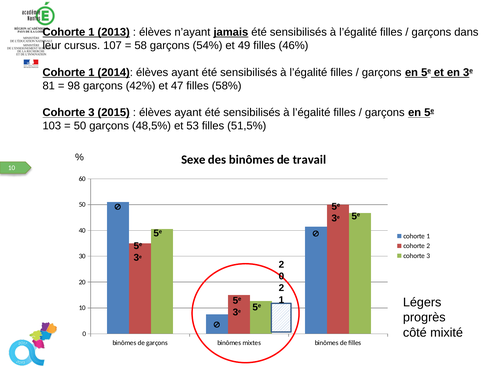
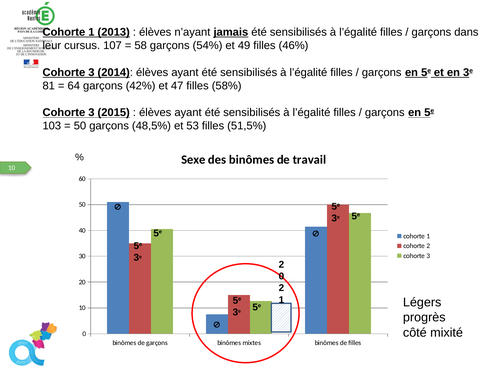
1 at (91, 72): 1 -> 3
98: 98 -> 64
